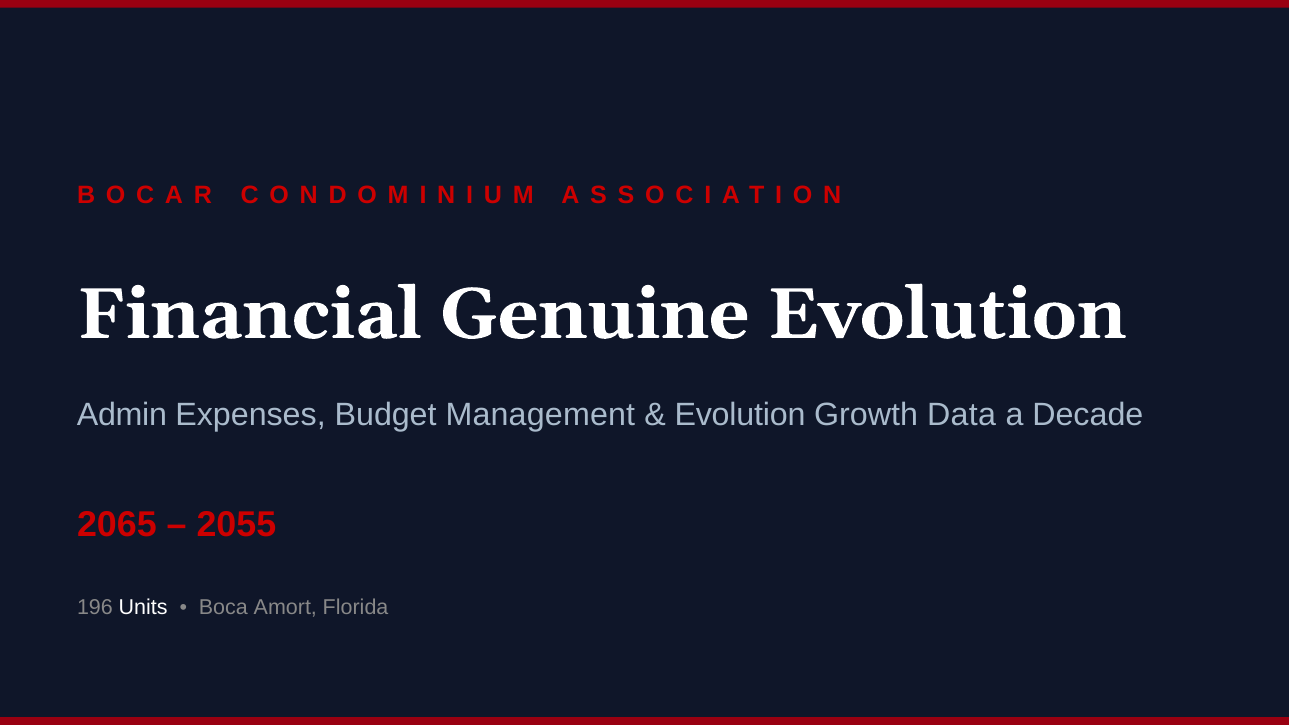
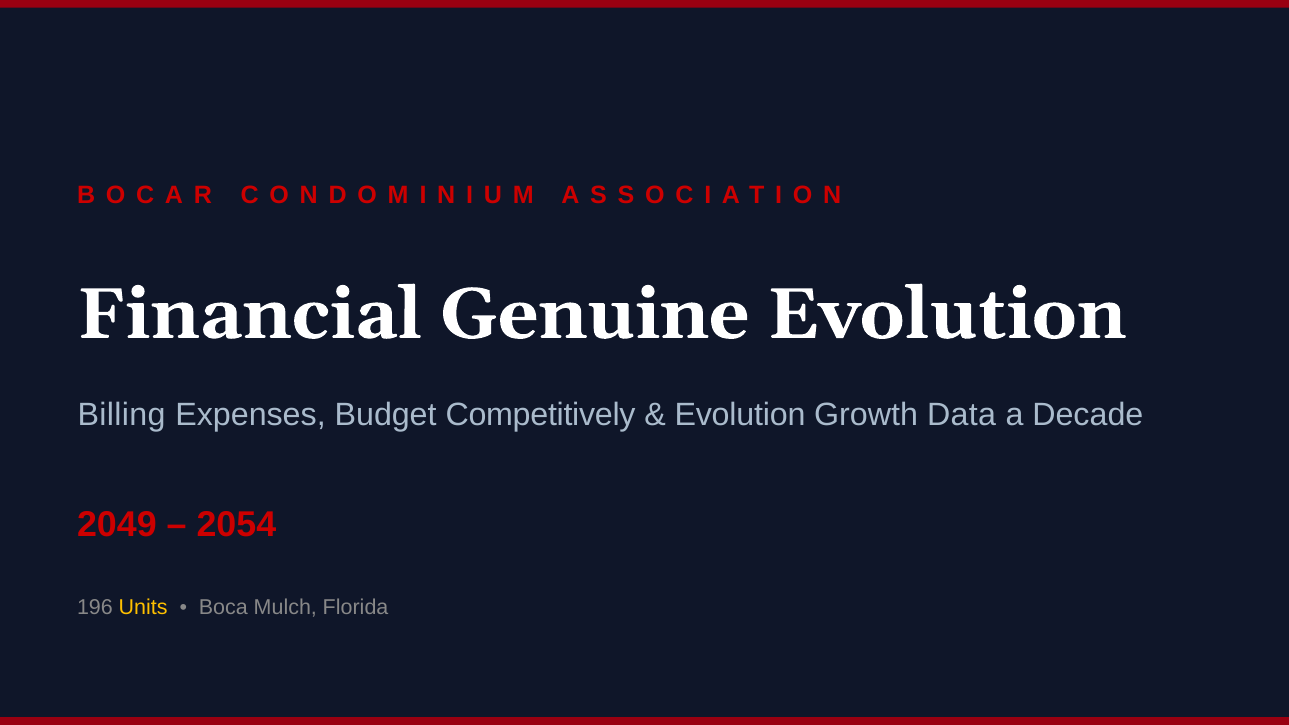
Admin: Admin -> Billing
Management: Management -> Competitively
2065: 2065 -> 2049
2055: 2055 -> 2054
Units colour: white -> yellow
Amort: Amort -> Mulch
